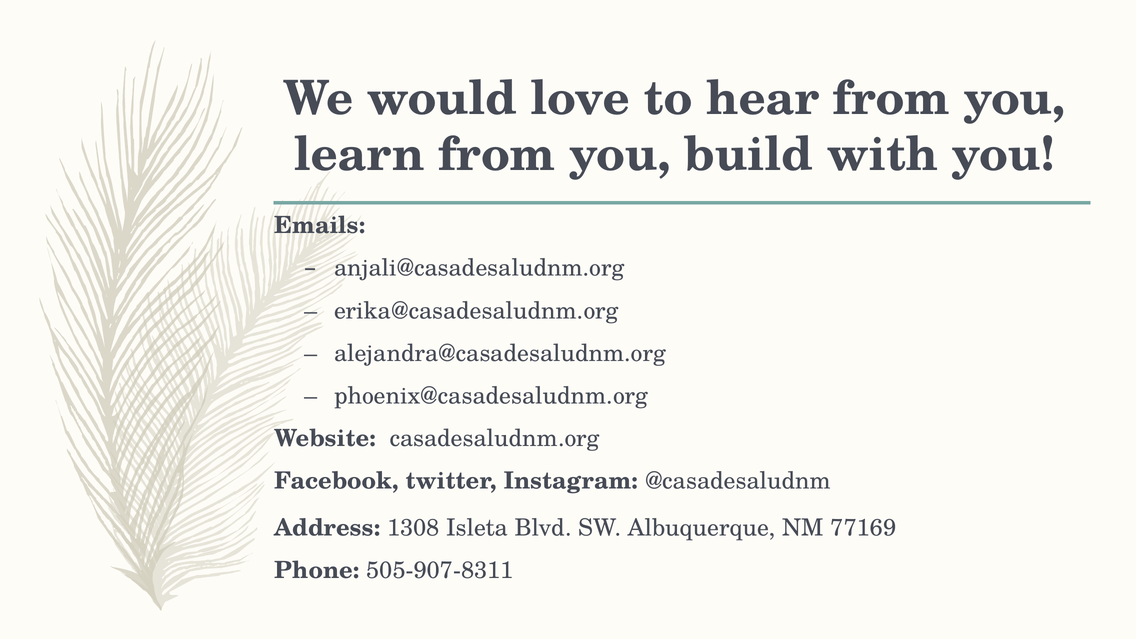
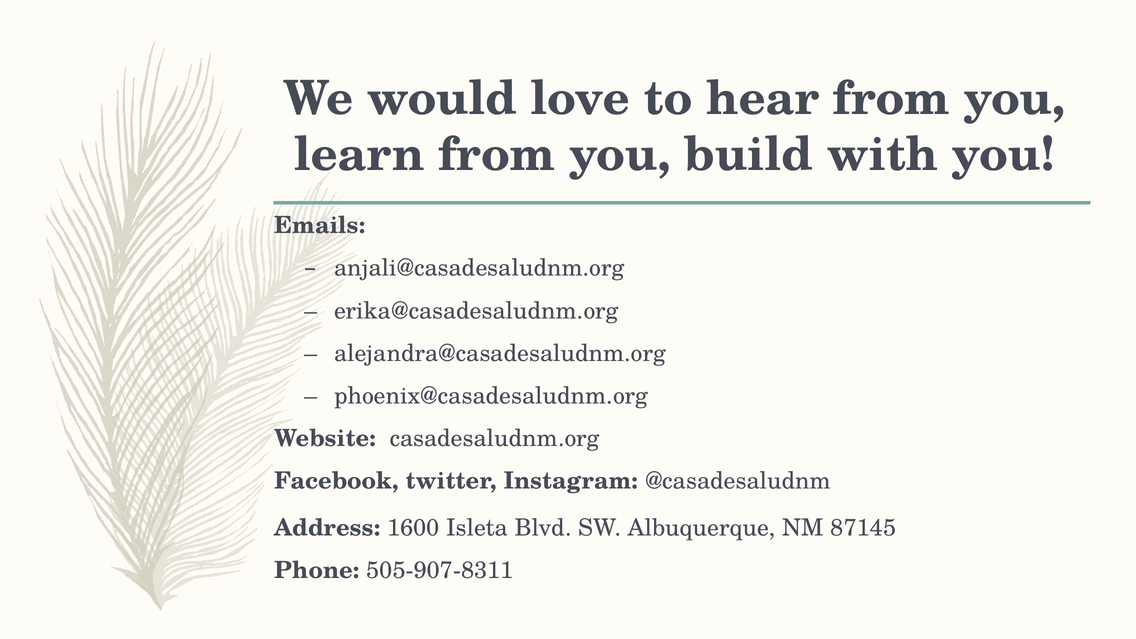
1308: 1308 -> 1600
77169: 77169 -> 87145
